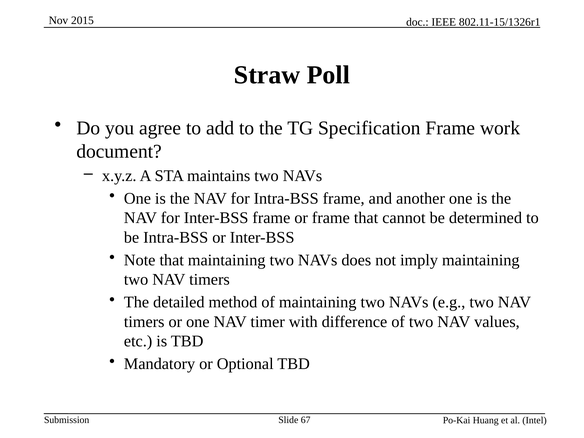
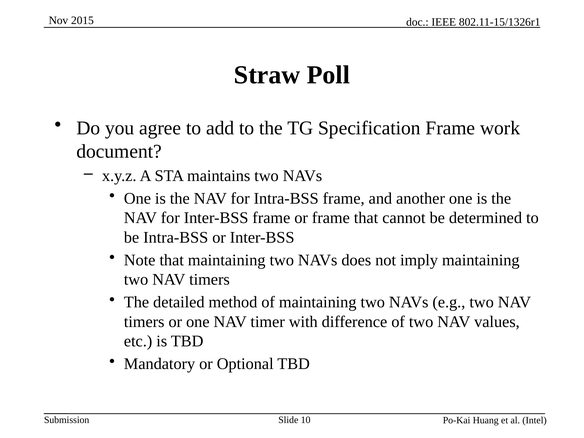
67: 67 -> 10
